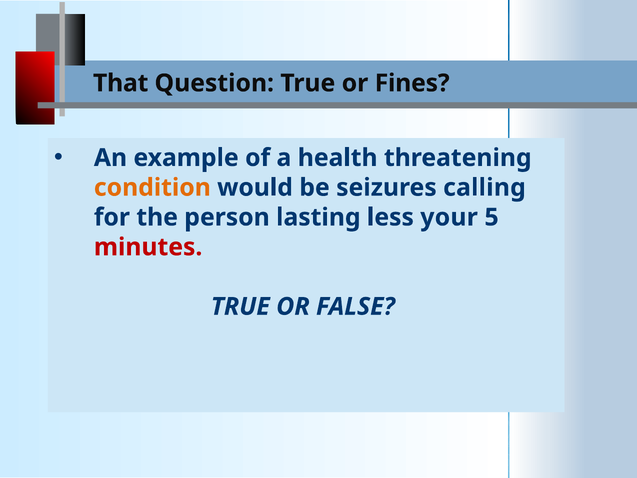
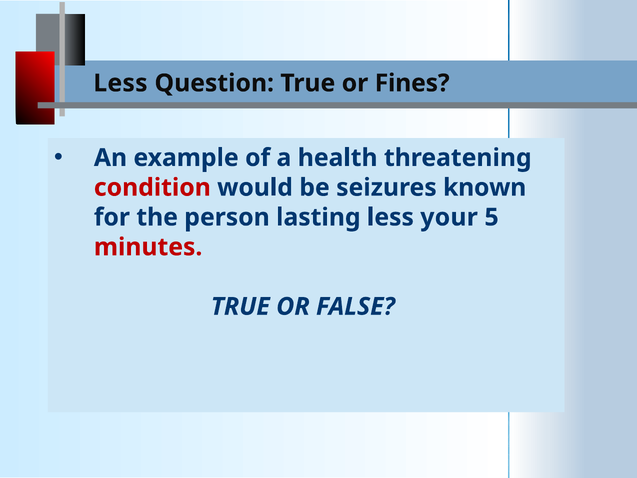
That at (121, 83): That -> Less
condition colour: orange -> red
calling: calling -> known
